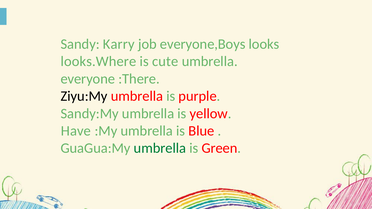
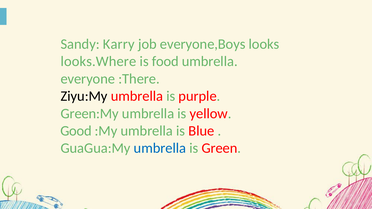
cute: cute -> food
Sandy:My: Sandy:My -> Green:My
Have: Have -> Good
umbrella at (160, 148) colour: green -> blue
